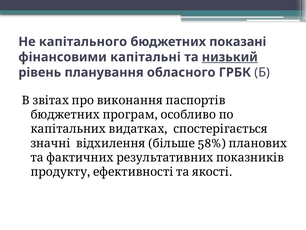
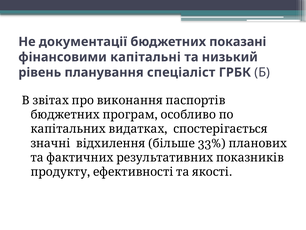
капітального: капітального -> документації
низький underline: present -> none
обласного: обласного -> спеціаліст
58%: 58% -> 33%
